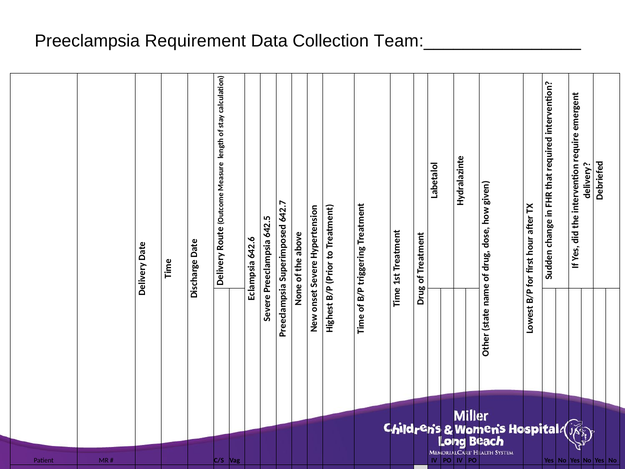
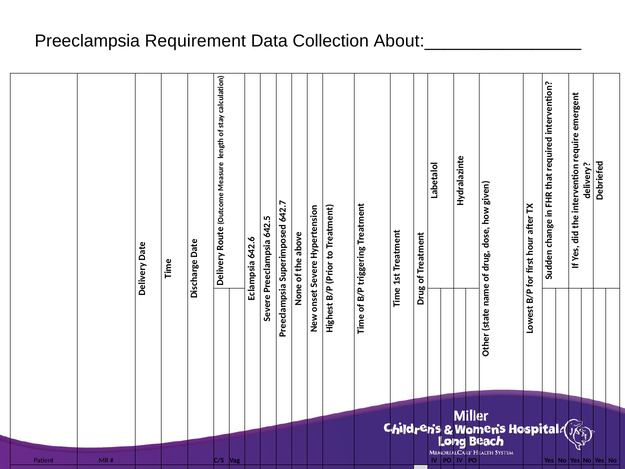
Team:________________: Team:________________ -> About:________________
